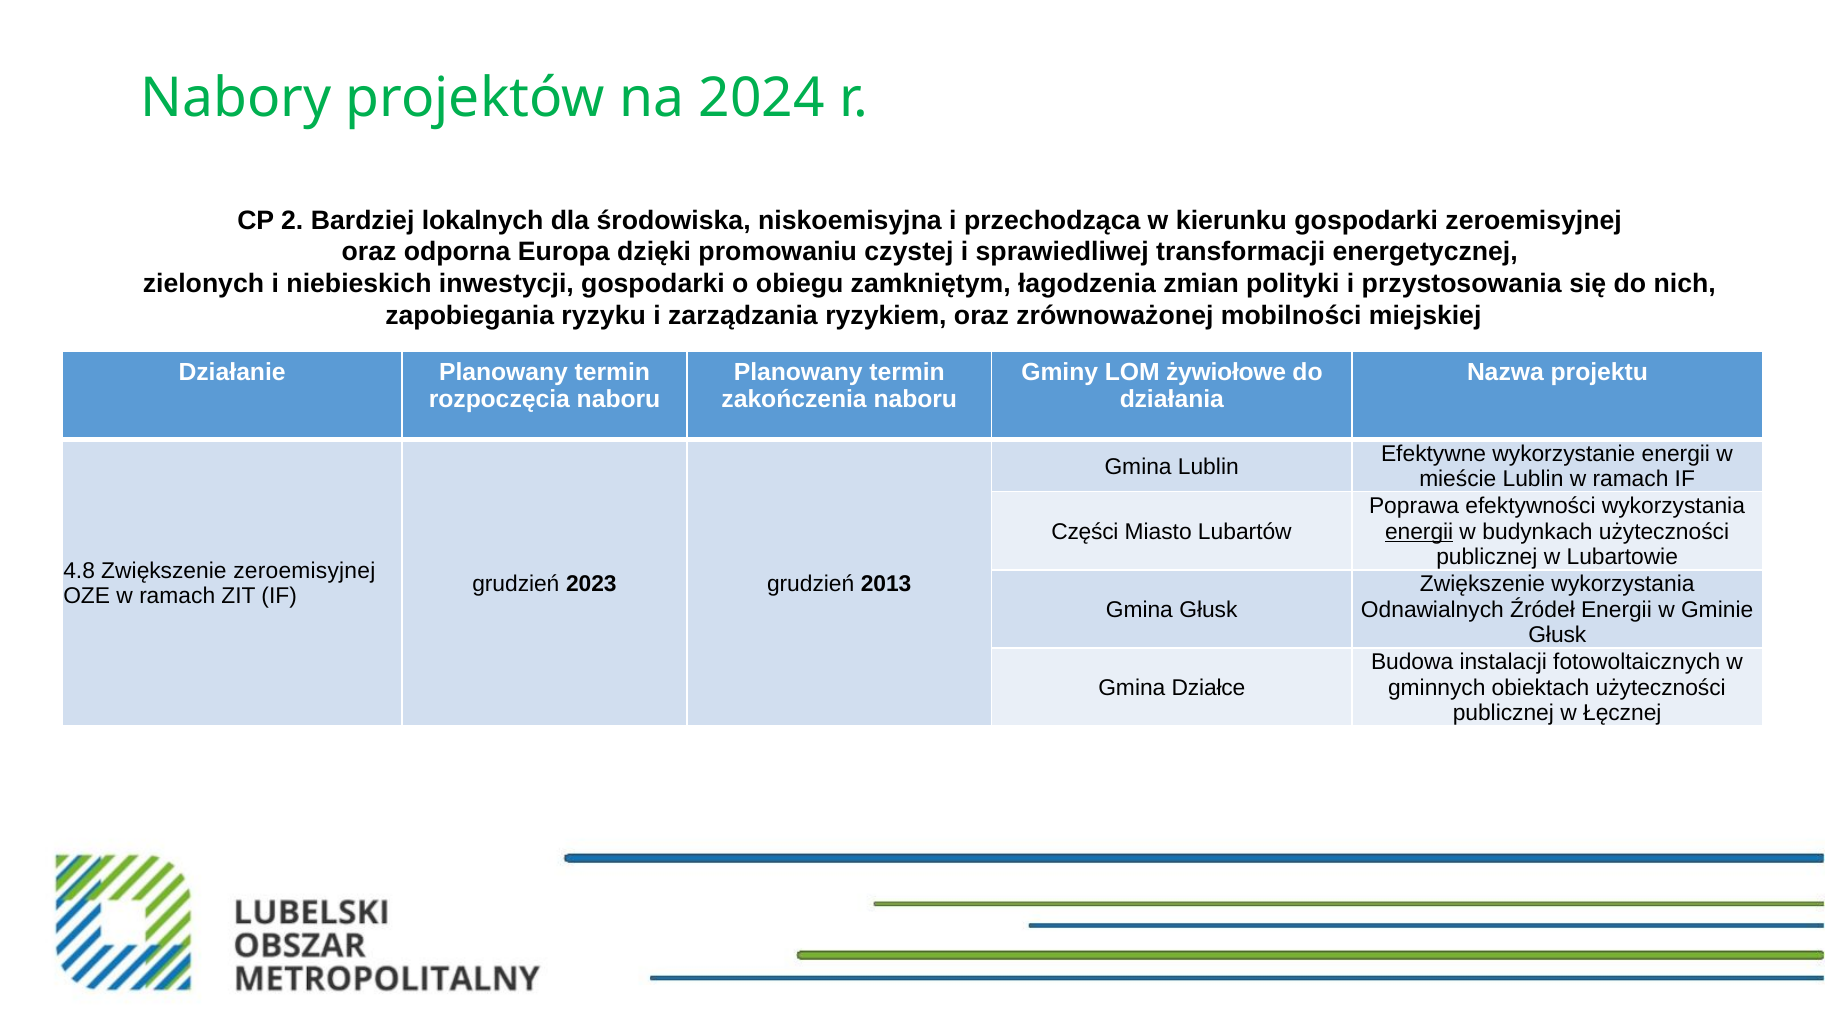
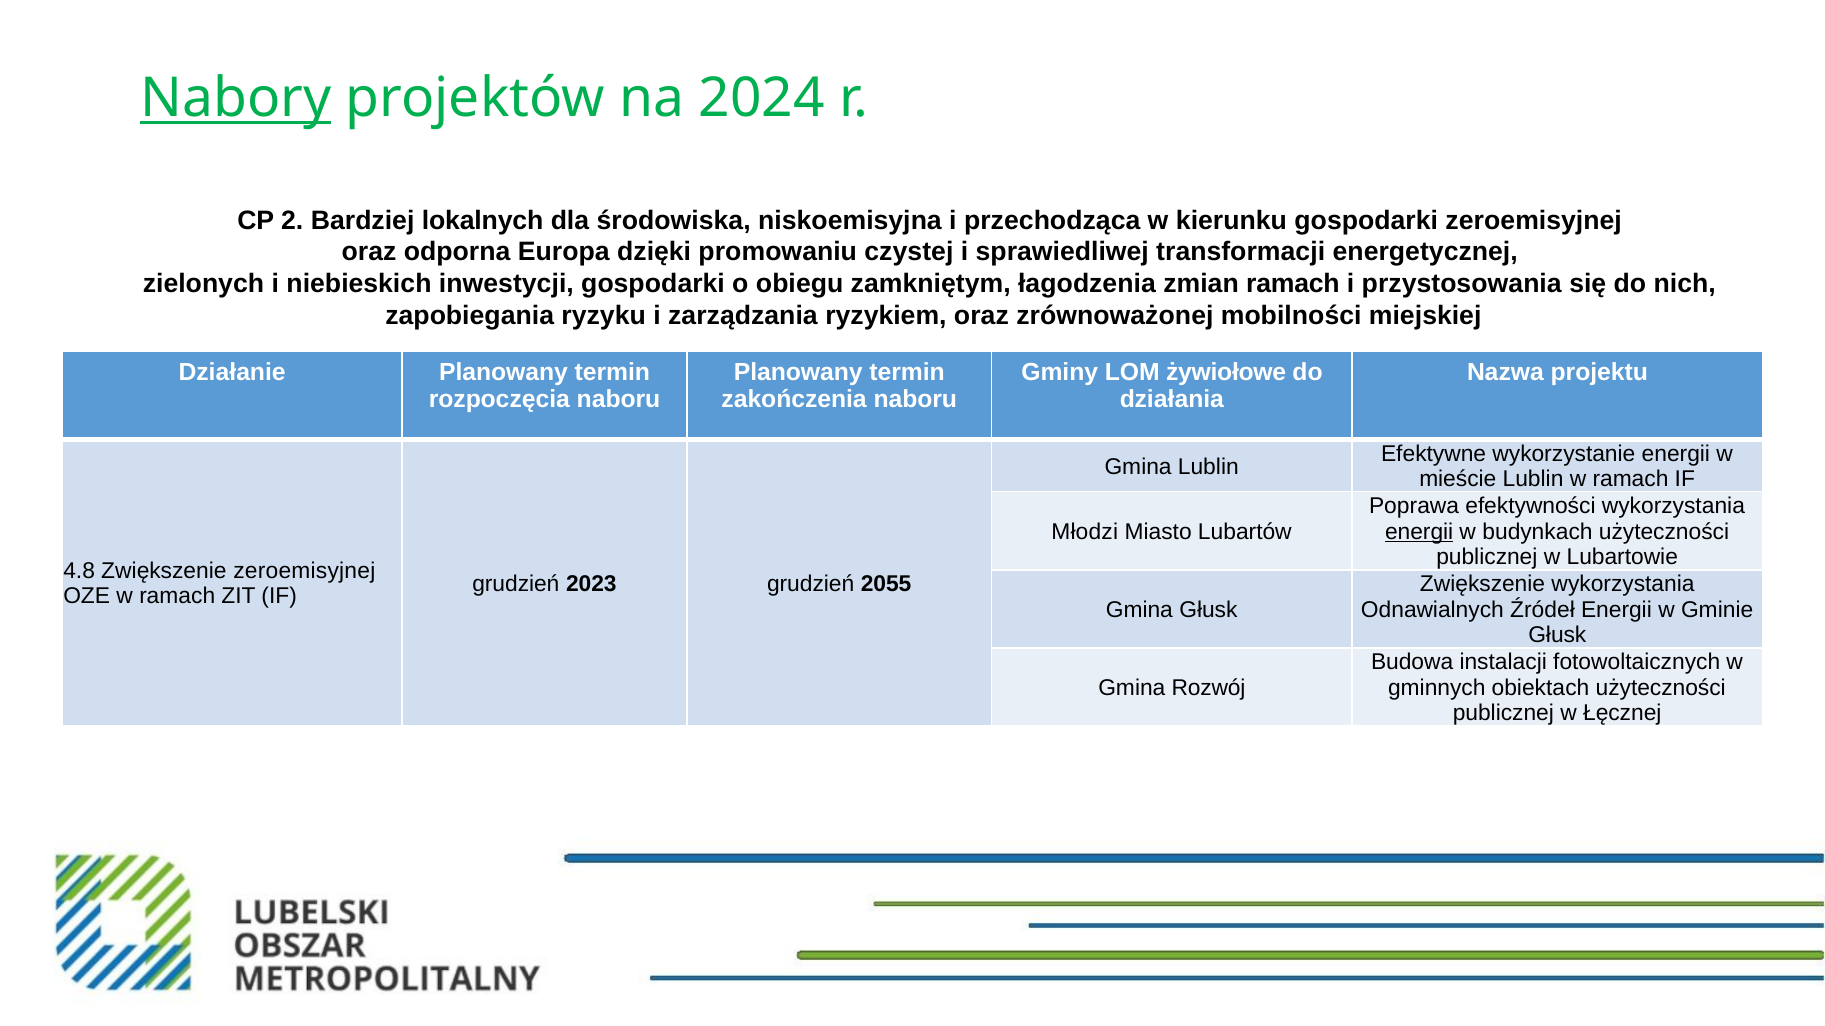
Nabory underline: none -> present
zmian polityki: polityki -> ramach
Części: Części -> Młodzi
2013: 2013 -> 2055
Działce: Działce -> Rozwój
